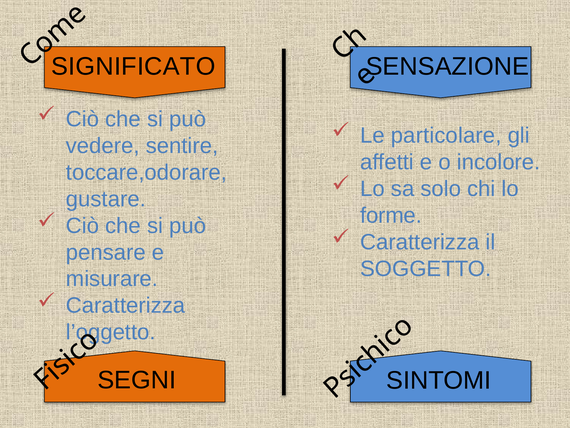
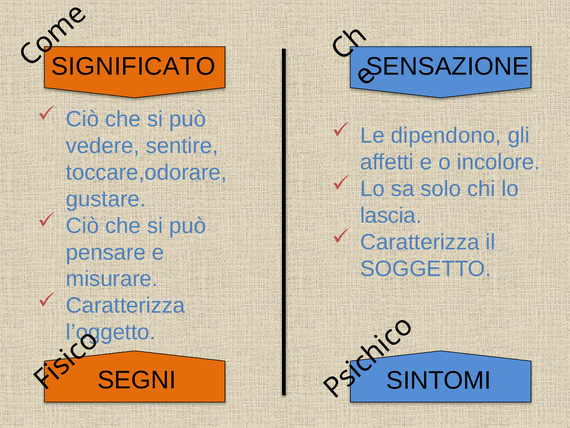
particolare: particolare -> dipendono
forme: forme -> lascia
